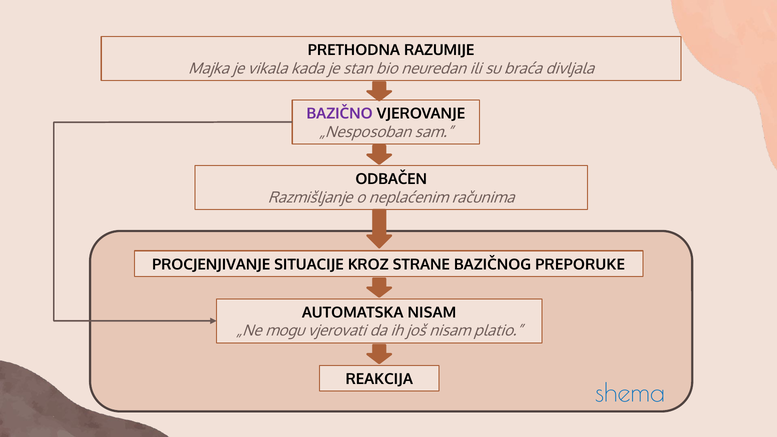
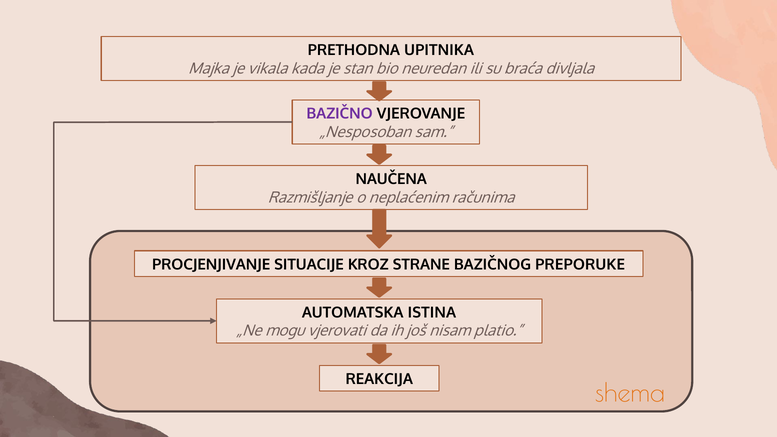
RAZUMIJE: RAZUMIJE -> UPITNIKA
ODBAČEN: ODBAČEN -> NAUČENA
AUTOMATSKA NISAM: NISAM -> ISTINA
shema colour: blue -> orange
